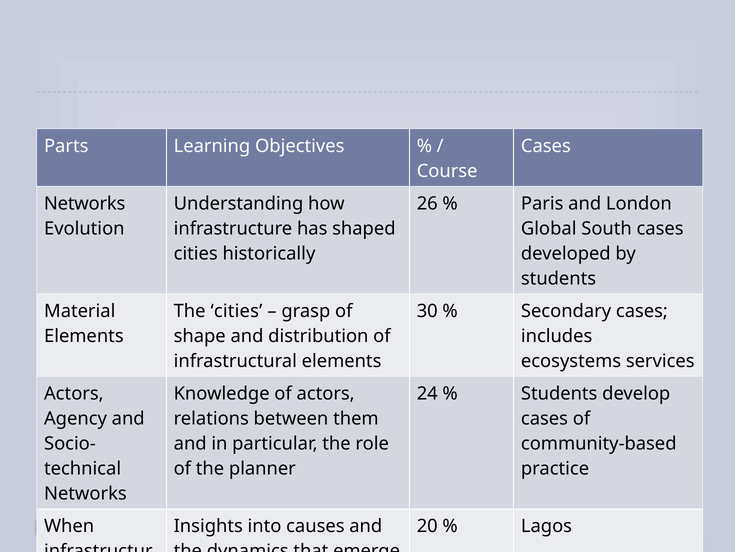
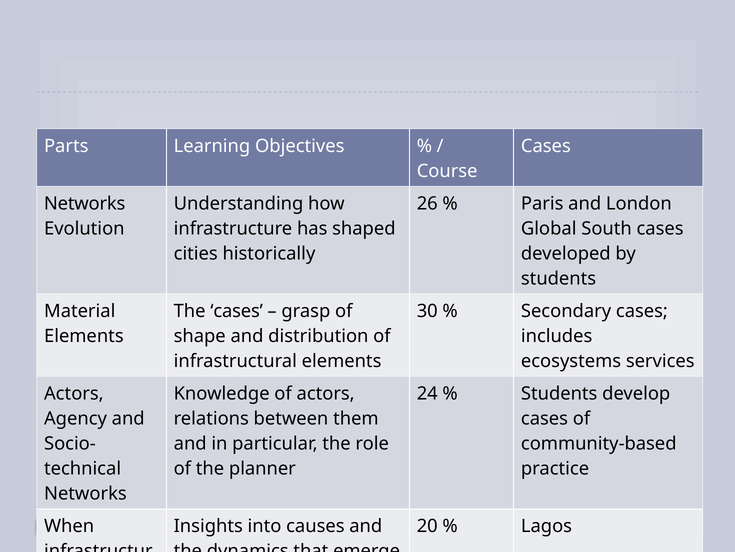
The cities: cities -> cases
